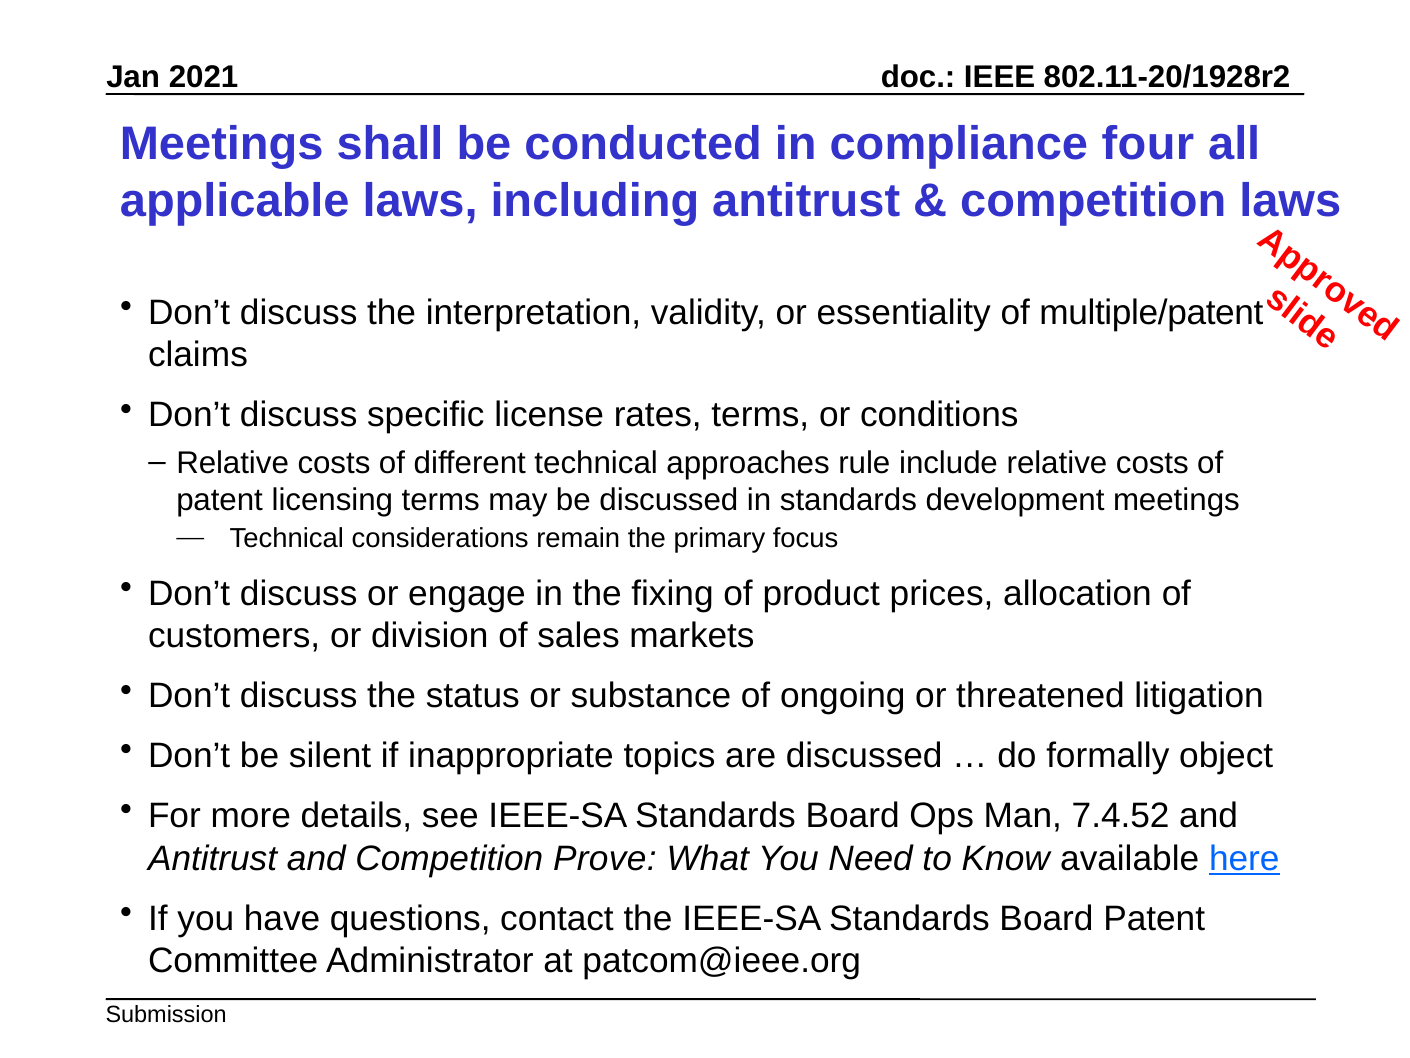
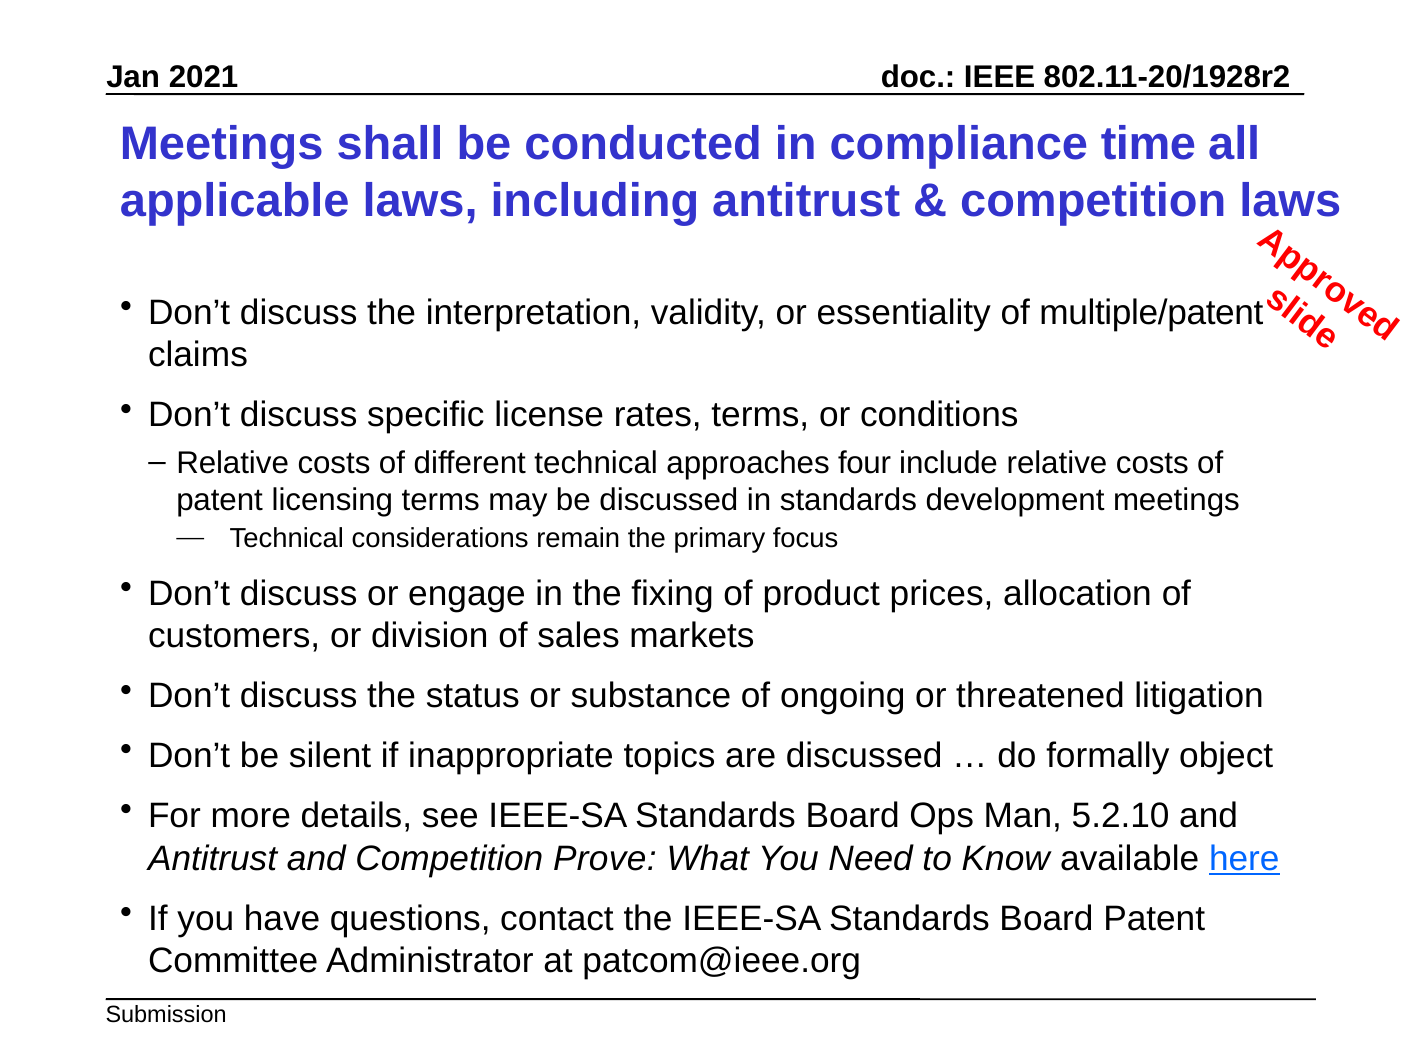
four: four -> time
rule: rule -> four
7.4.52: 7.4.52 -> 5.2.10
